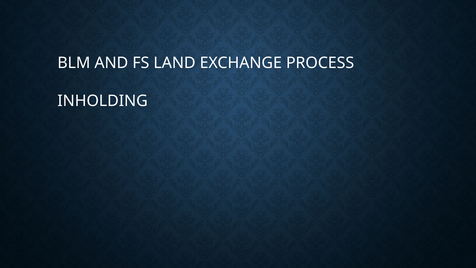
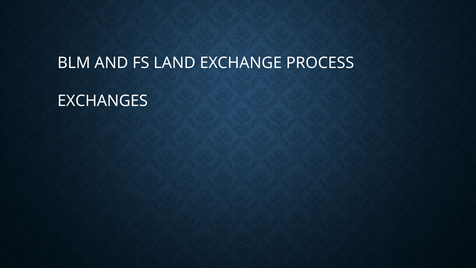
INHOLDING: INHOLDING -> EXCHANGES
